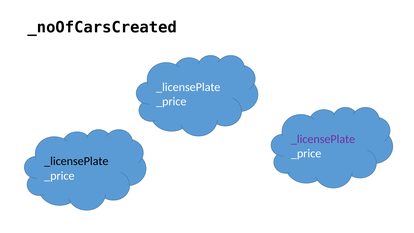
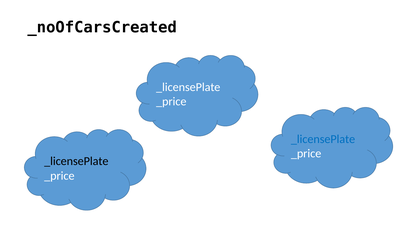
_licensePlate at (323, 139) colour: purple -> blue
